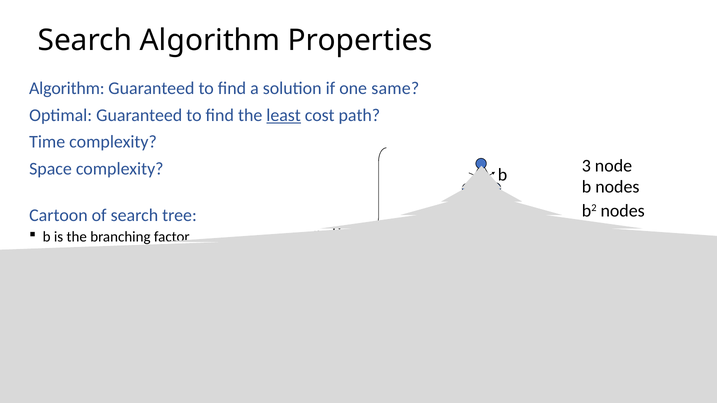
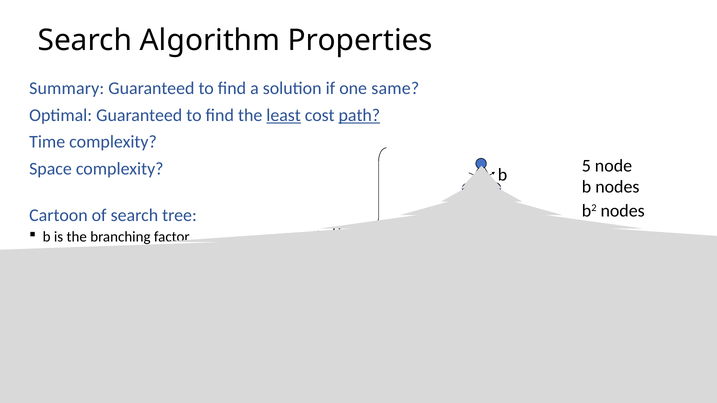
Algorithm at (67, 88): Algorithm -> Summary
path underline: none -> present
3: 3 -> 5
